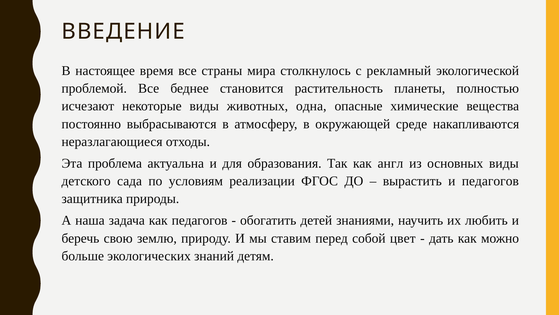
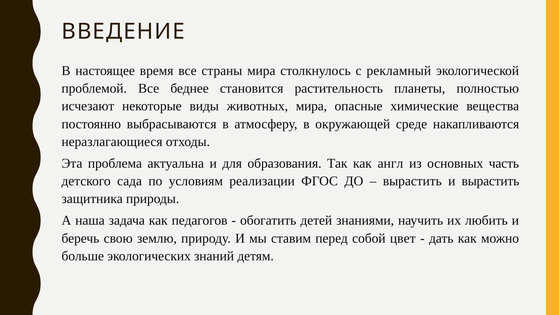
животных одна: одна -> мира
основных виды: виды -> часть
и педагогов: педагогов -> вырастить
